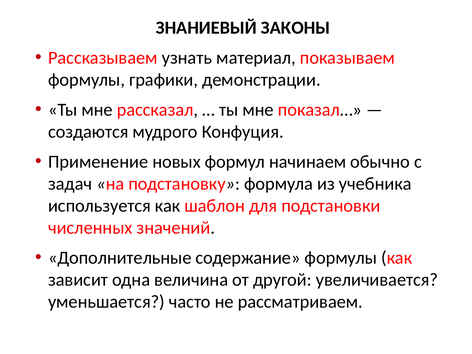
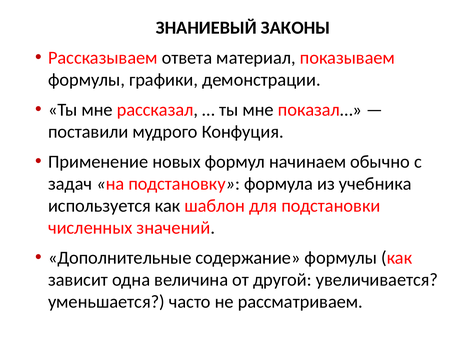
узнать: узнать -> ответа
создаются: создаются -> поставили
